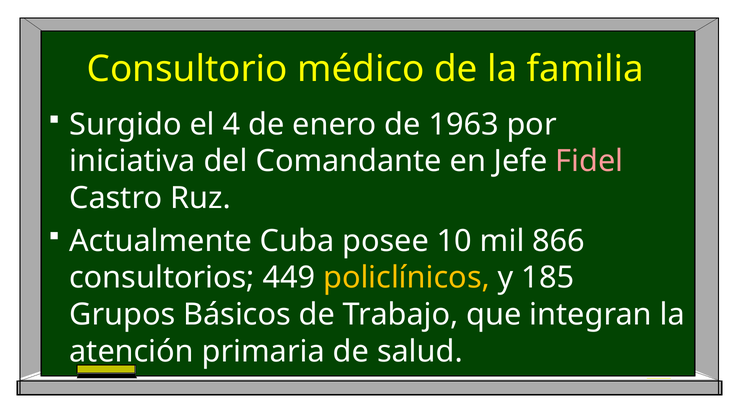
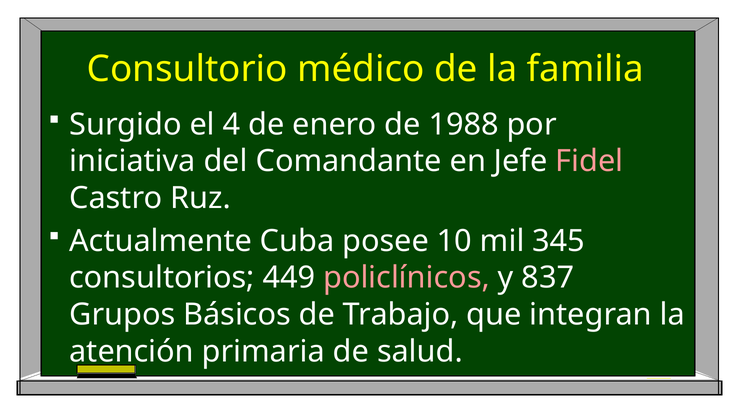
1963: 1963 -> 1988
866: 866 -> 345
policlínicos colour: yellow -> pink
185: 185 -> 837
